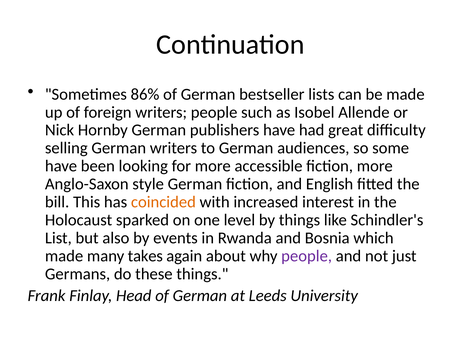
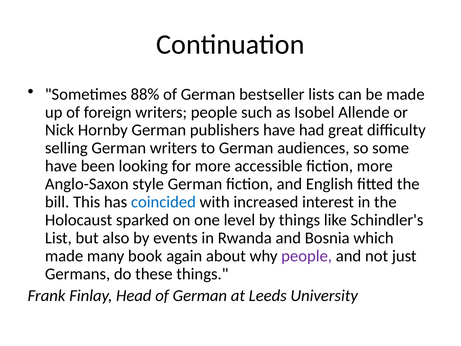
86%: 86% -> 88%
coincided colour: orange -> blue
takes: takes -> book
